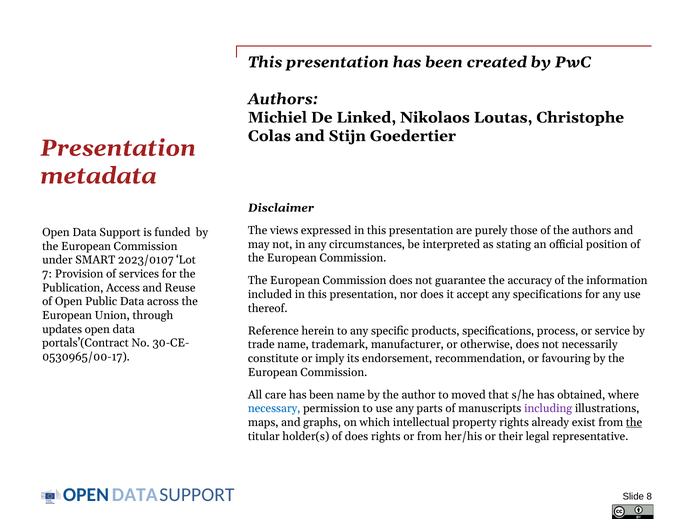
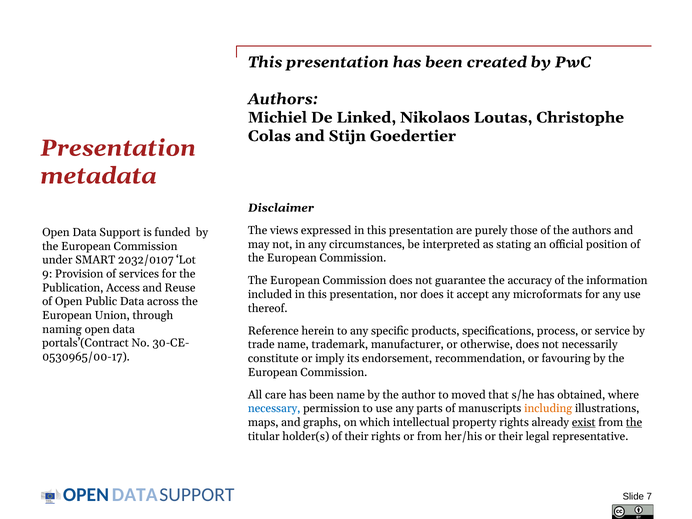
2023/0107: 2023/0107 -> 2032/0107
7: 7 -> 9
any specifications: specifications -> microformats
updates: updates -> naming
including colour: purple -> orange
exist underline: none -> present
of does: does -> their
8: 8 -> 7
